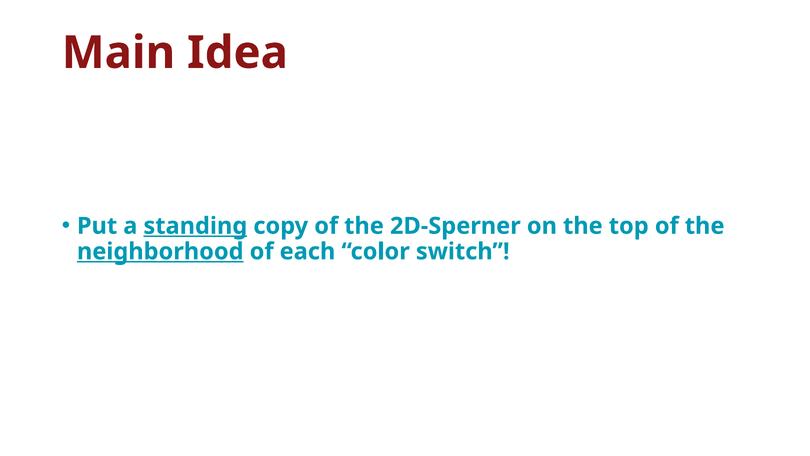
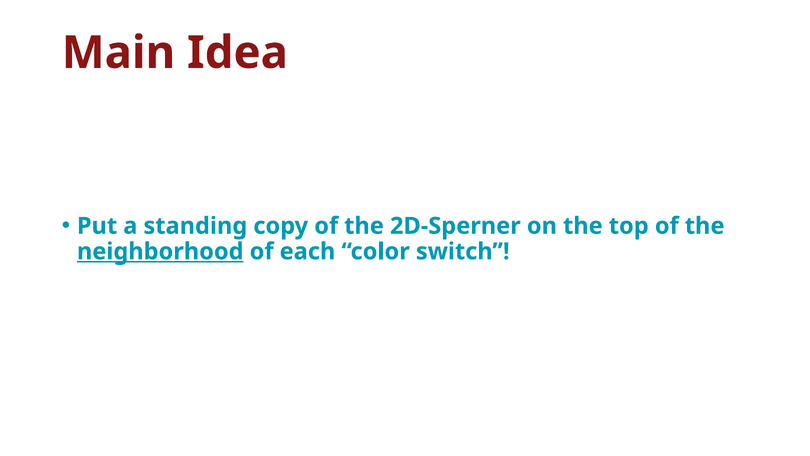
standing underline: present -> none
